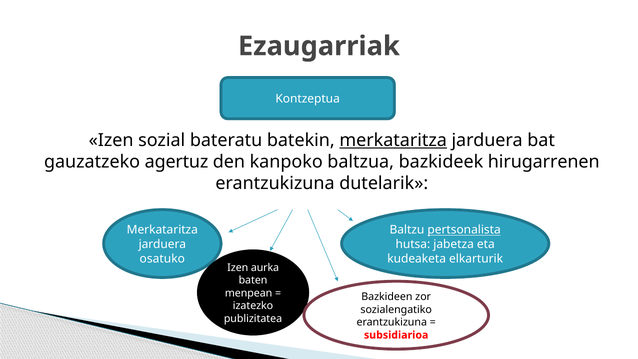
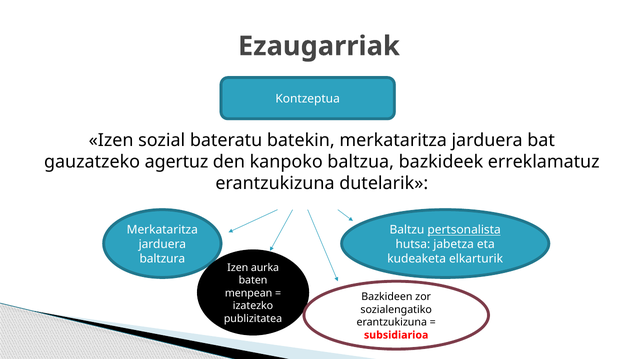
merkataritza at (393, 140) underline: present -> none
hirugarrenen: hirugarrenen -> erreklamatuz
osatuko: osatuko -> baltzura
